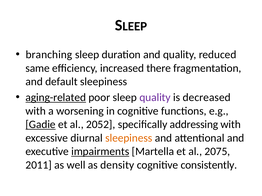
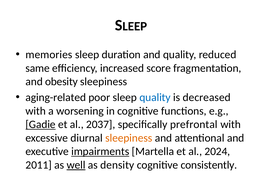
branching: branching -> memories
there: there -> score
default: default -> obesity
aging-related underline: present -> none
quality at (155, 98) colour: purple -> blue
2052: 2052 -> 2037
addressing: addressing -> prefrontal
2075: 2075 -> 2024
well underline: none -> present
